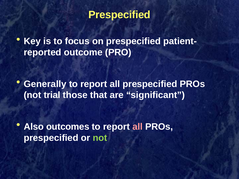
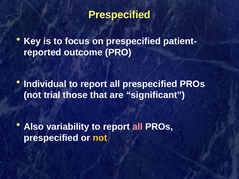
Generally: Generally -> Individual
outcomes: outcomes -> variability
not at (100, 138) colour: light green -> yellow
